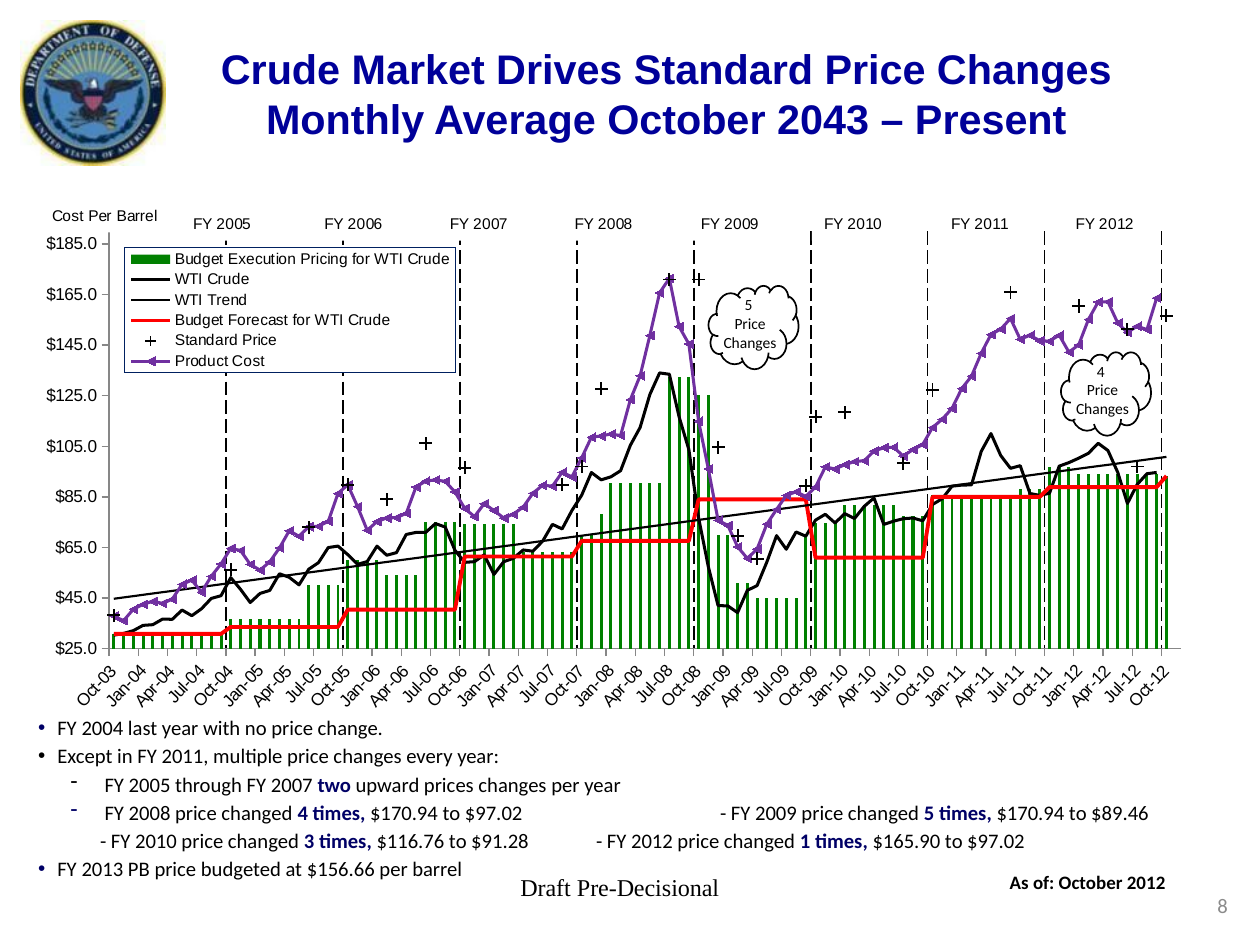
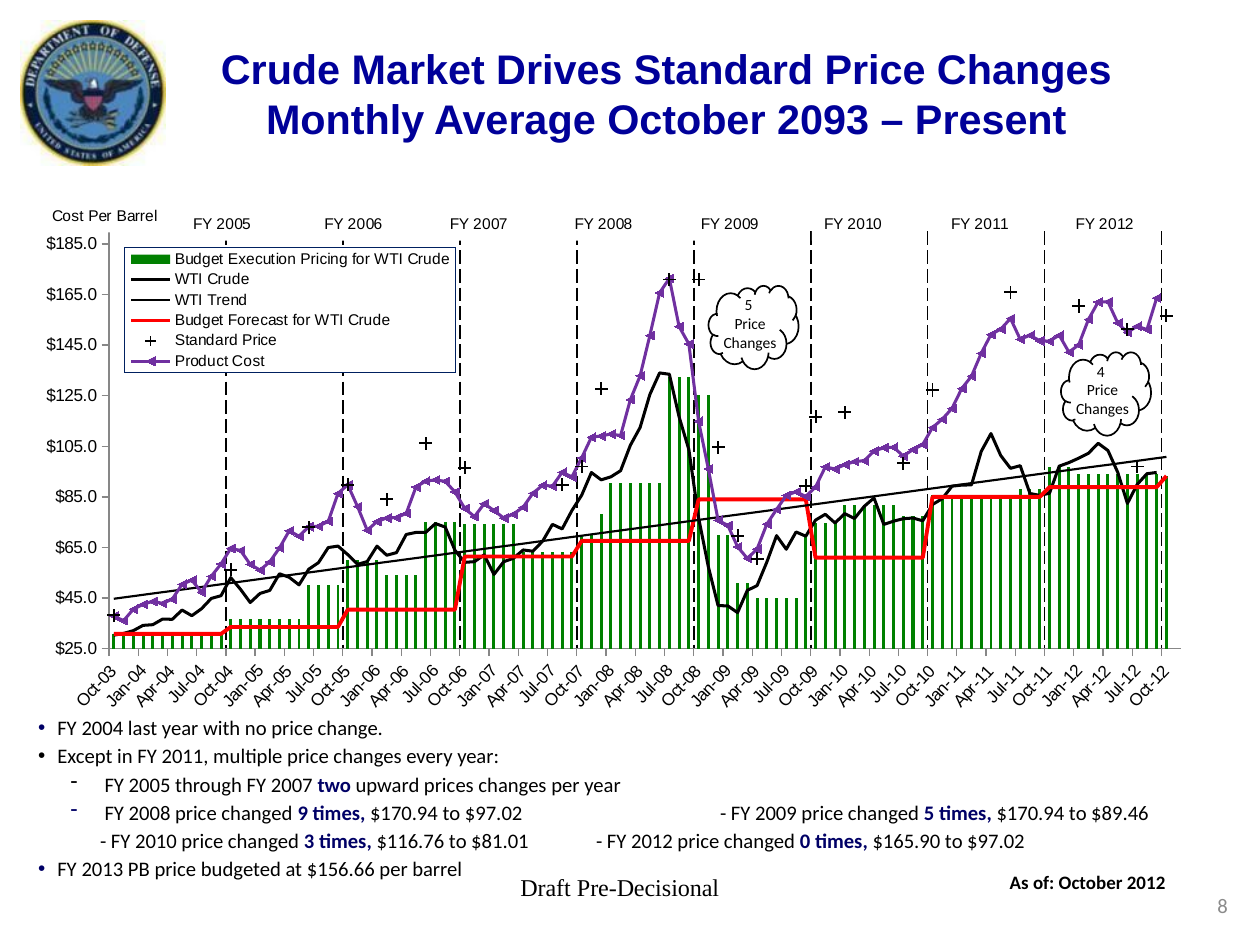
2043: 2043 -> 2093
changed 4: 4 -> 9
$91.28: $91.28 -> $81.01
changed 1: 1 -> 0
